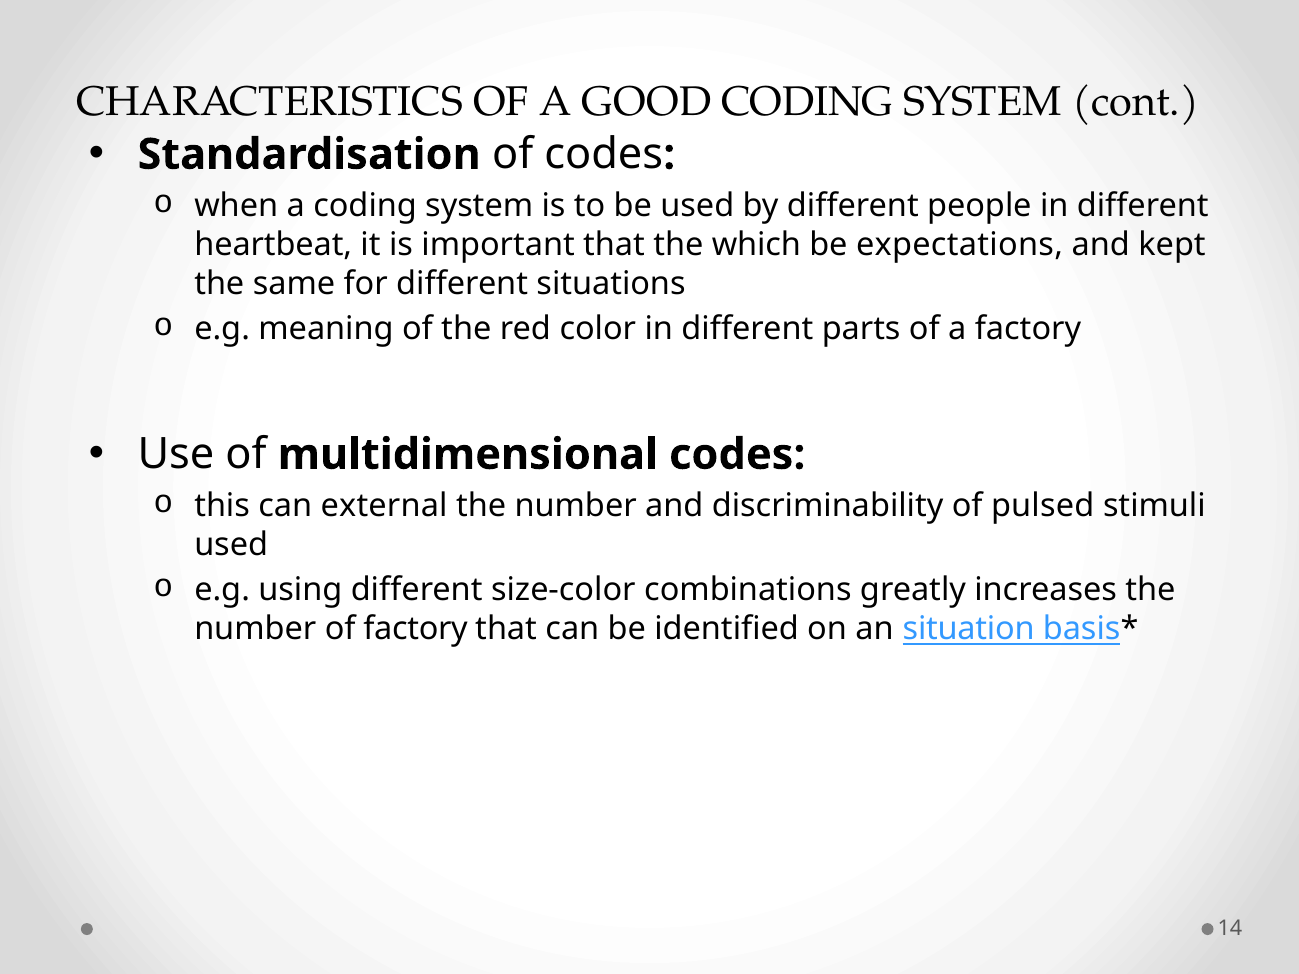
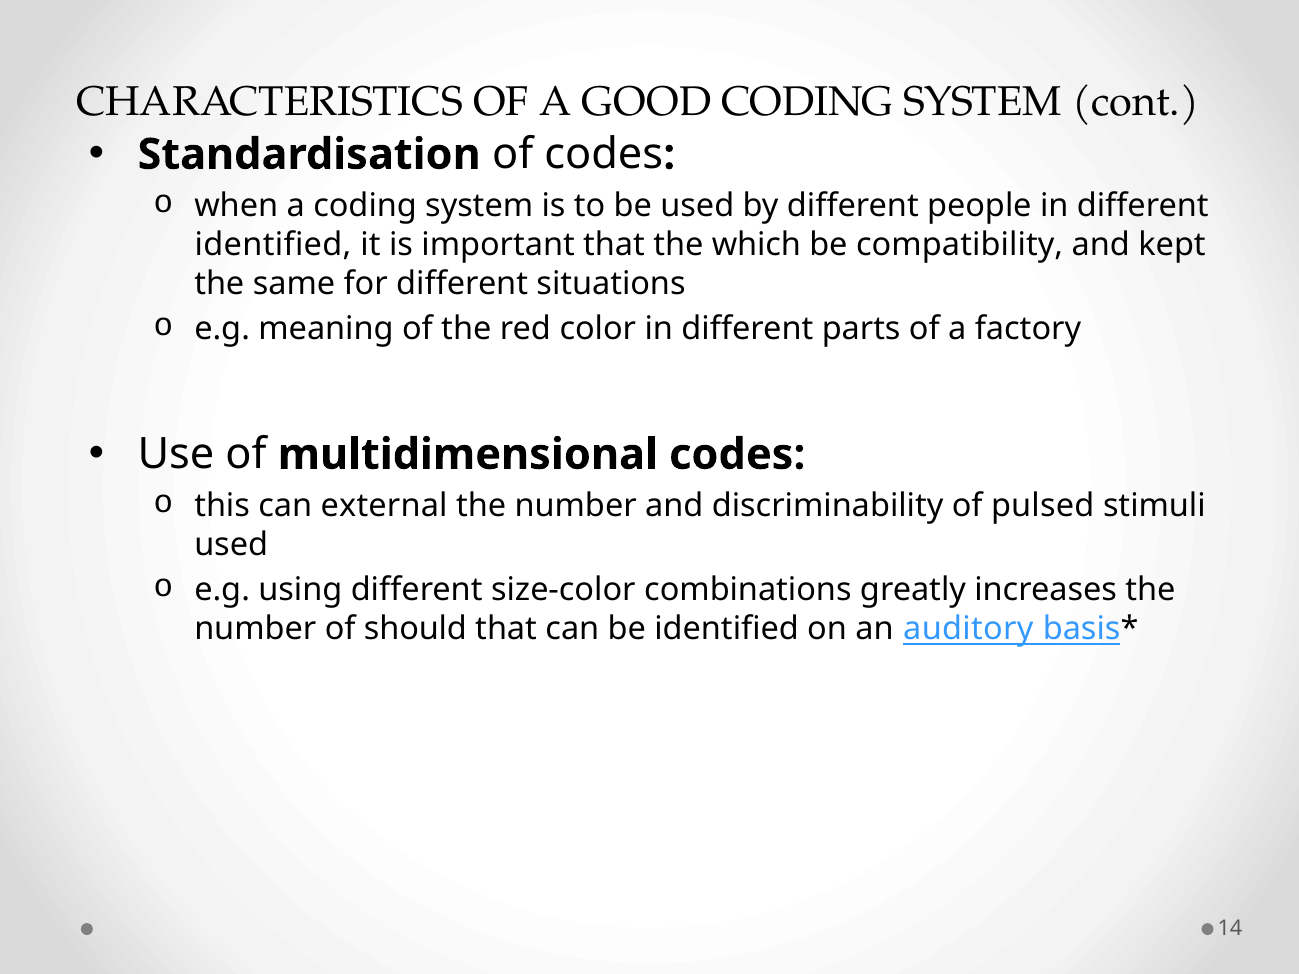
heartbeat at (273, 245): heartbeat -> identified
expectations: expectations -> compatibility
of factory: factory -> should
situation: situation -> auditory
